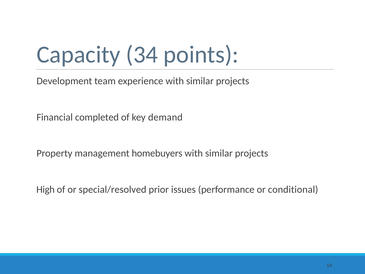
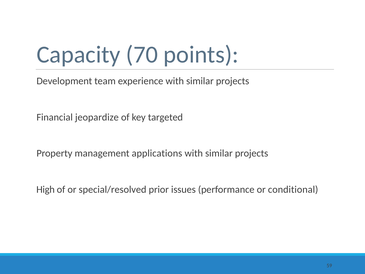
34: 34 -> 70
completed: completed -> jeopardize
demand: demand -> targeted
homebuyers: homebuyers -> applications
